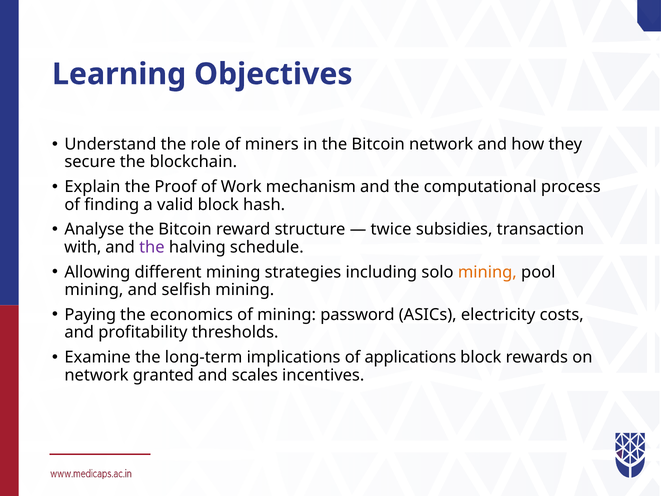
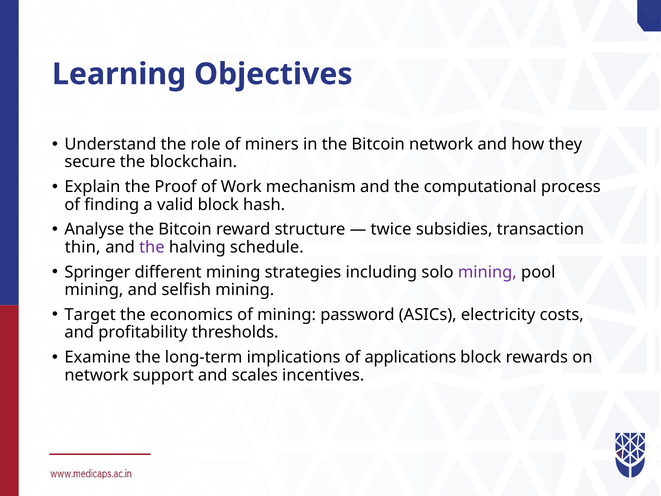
with: with -> thin
Allowing: Allowing -> Springer
mining at (487, 272) colour: orange -> purple
Paying: Paying -> Target
granted: granted -> support
